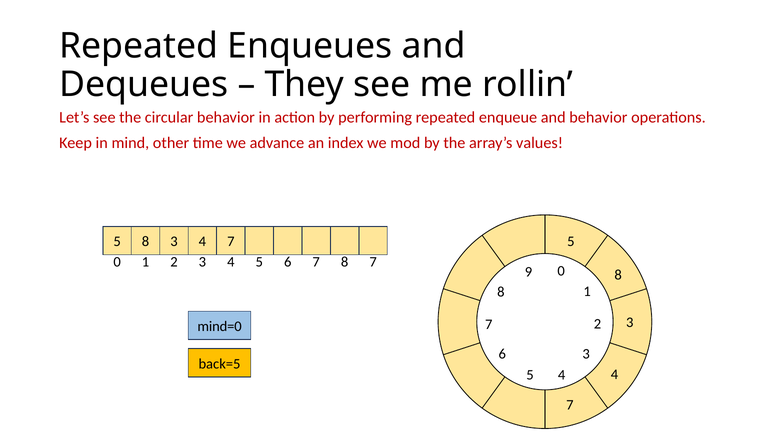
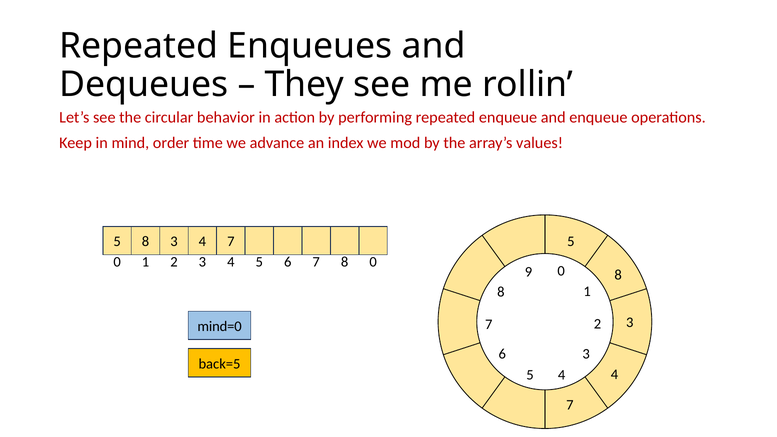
and behavior: behavior -> enqueue
other: other -> order
0 7: 7 -> 0
